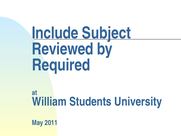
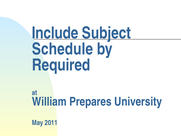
Reviewed: Reviewed -> Schedule
Students: Students -> Prepares
